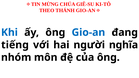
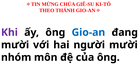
Khi colour: blue -> purple
tiếng at (15, 45): tiếng -> mười
người nghĩa: nghĩa -> mười
